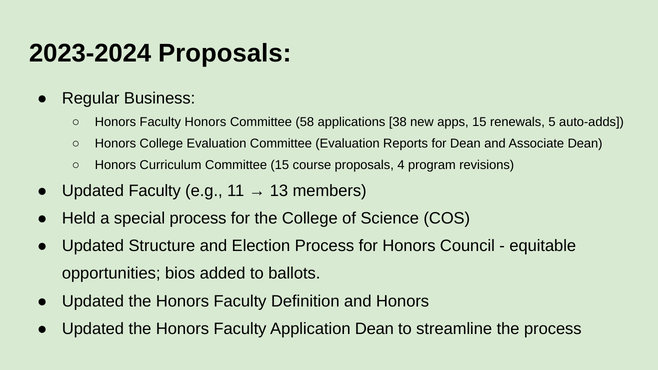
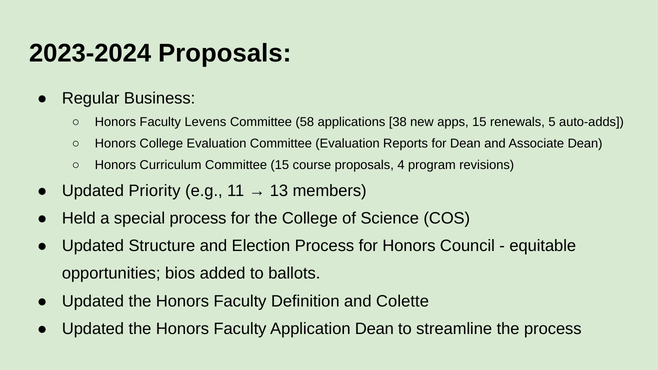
Faculty Honors: Honors -> Levens
Updated Faculty: Faculty -> Priority
and Honors: Honors -> Colette
